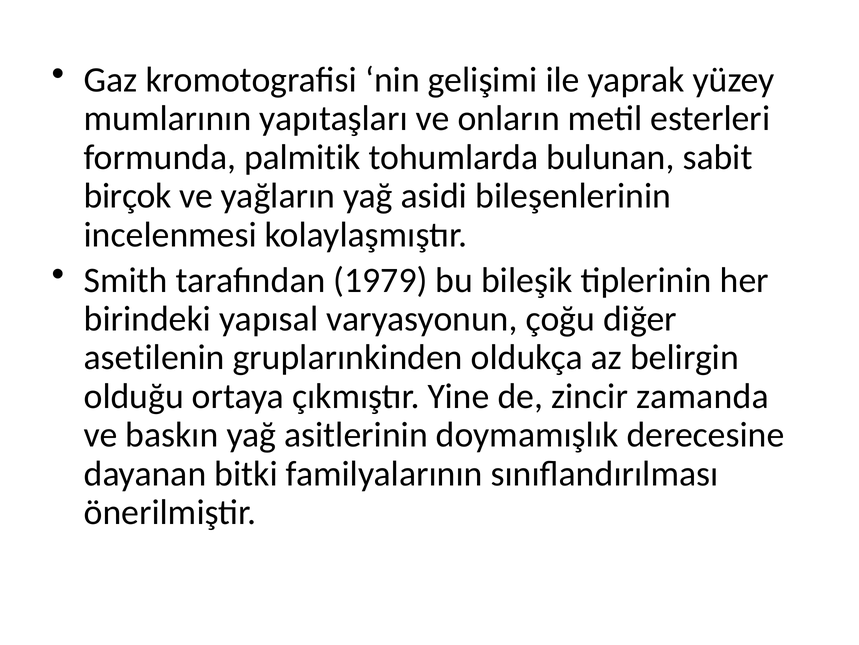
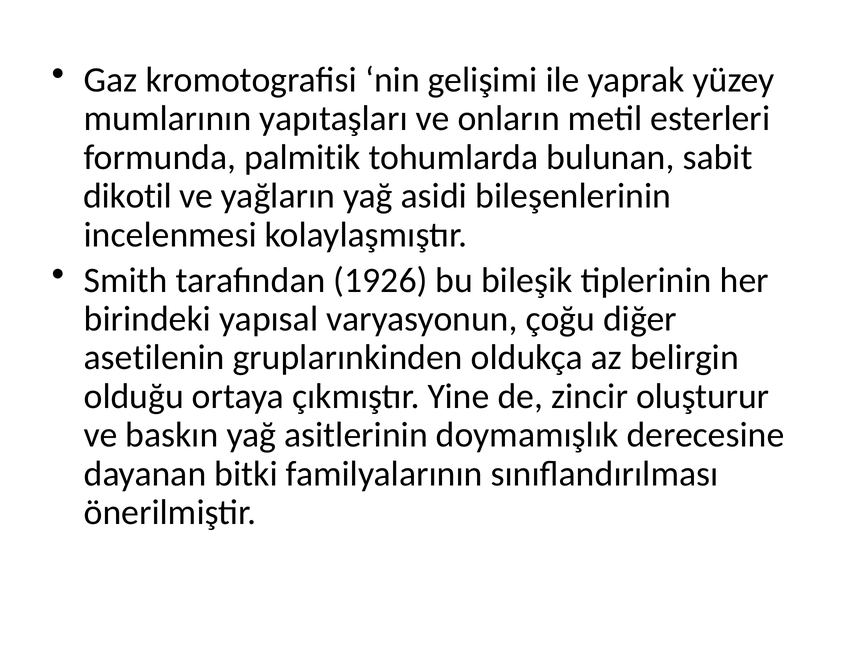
birçok: birçok -> dikotil
1979: 1979 -> 1926
zamanda: zamanda -> oluşturur
